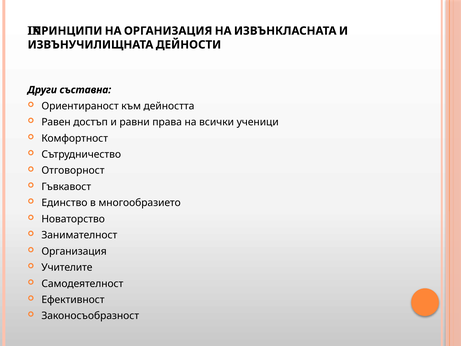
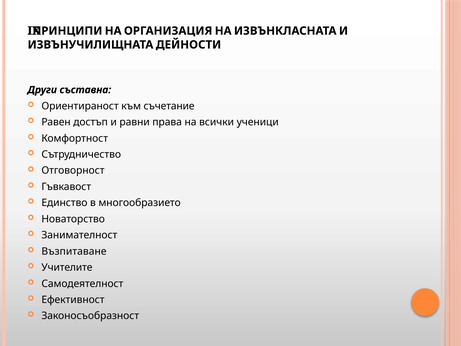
дейността: дейността -> съчетание
Организация at (74, 251): Организация -> Възпитаване
